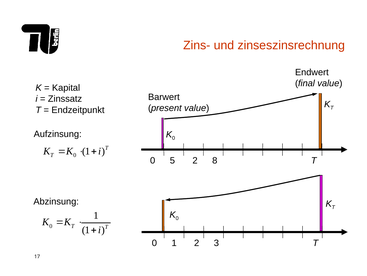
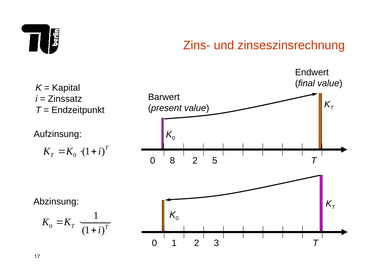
5: 5 -> 8
8: 8 -> 5
